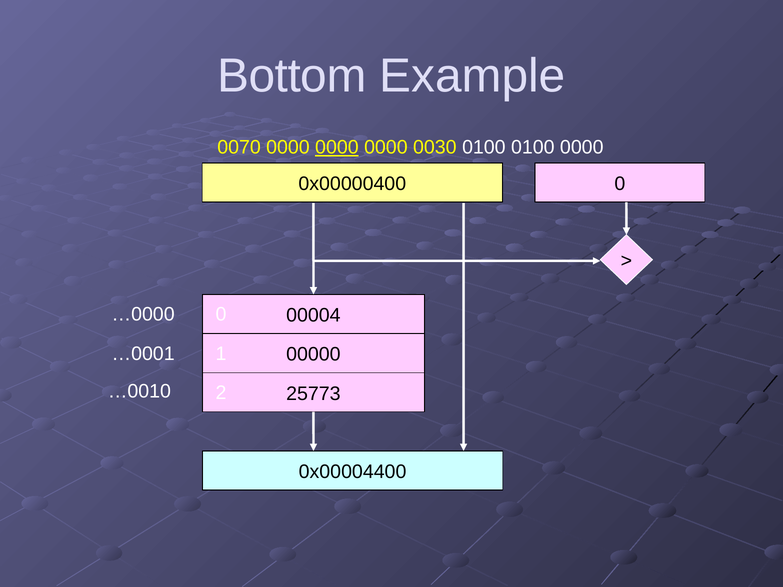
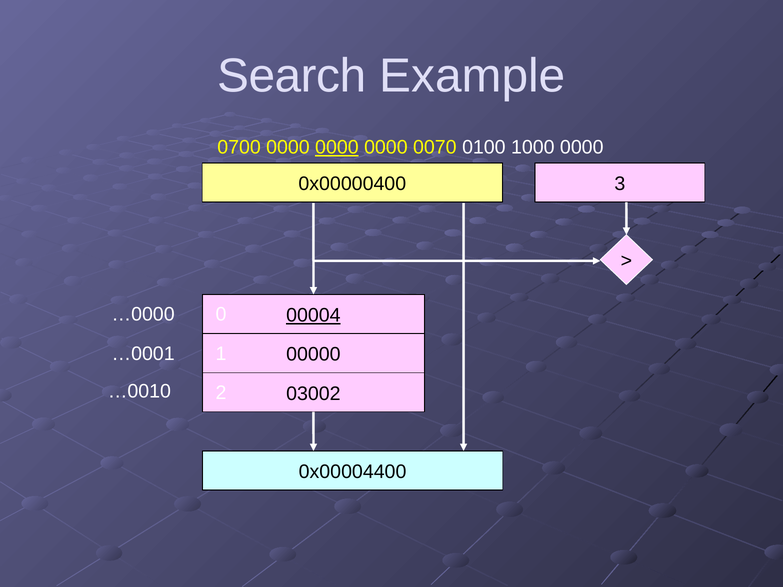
Bottom: Bottom -> Search
0070: 0070 -> 0700
0030: 0030 -> 0070
0100 0100: 0100 -> 1000
0 at (620, 184): 0 -> 3
00004 underline: none -> present
25773: 25773 -> 03002
